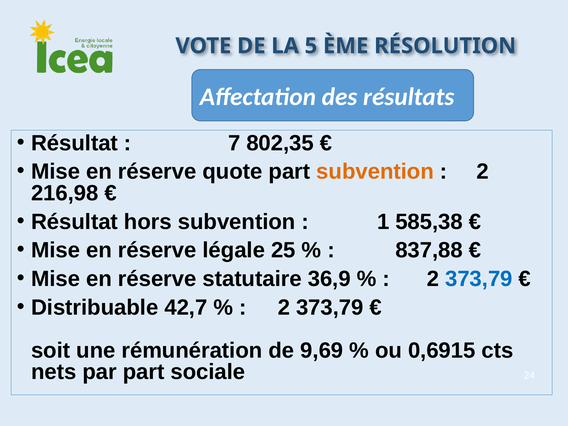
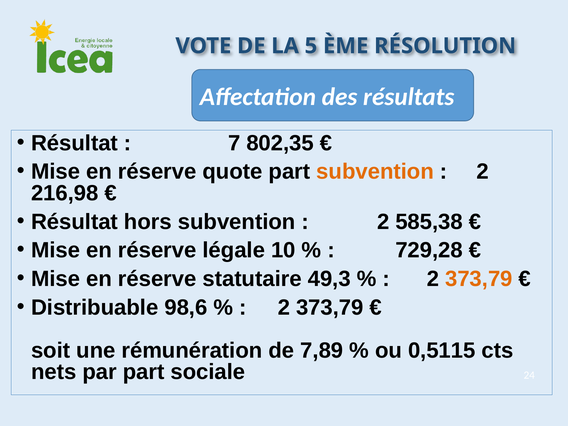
1 at (383, 222): 1 -> 2
25: 25 -> 10
837,88: 837,88 -> 729,28
36,9: 36,9 -> 49,3
373,79 at (479, 279) colour: blue -> orange
42,7: 42,7 -> 98,6
9,69: 9,69 -> 7,89
0,6915: 0,6915 -> 0,5115
